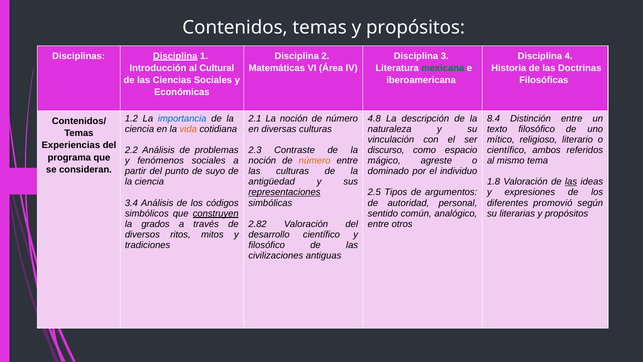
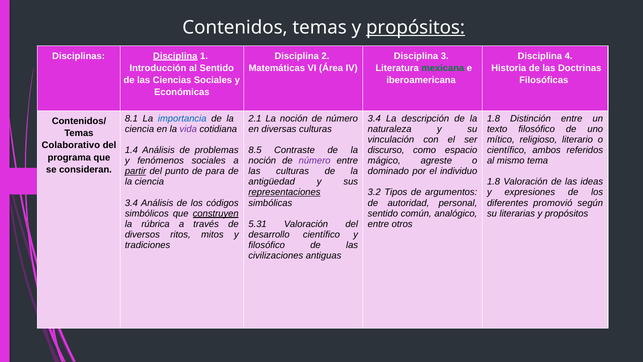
propósitos at (415, 27) underline: none -> present
al Cultural: Cultural -> Sentido
1.2: 1.2 -> 8.1
4.8 at (374, 118): 4.8 -> 3.4
8.4 at (494, 118): 8.4 -> 1.8
vida colour: orange -> purple
Experiencias: Experiencias -> Colaborativo
2.2: 2.2 -> 1.4
2.3: 2.3 -> 8.5
número at (315, 161) colour: orange -> purple
partir underline: none -> present
suyo: suyo -> para
las at (571, 182) underline: present -> none
2.5: 2.5 -> 3.2
grados: grados -> rúbrica
2.82: 2.82 -> 5.31
